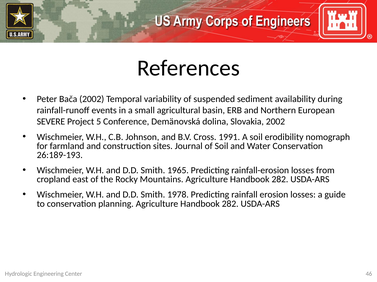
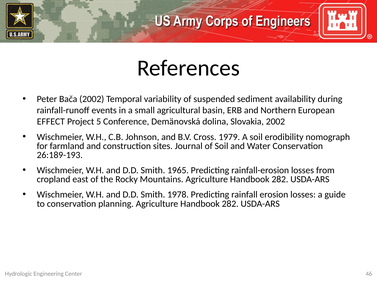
SEVERE: SEVERE -> EFFECT
1991: 1991 -> 1979
